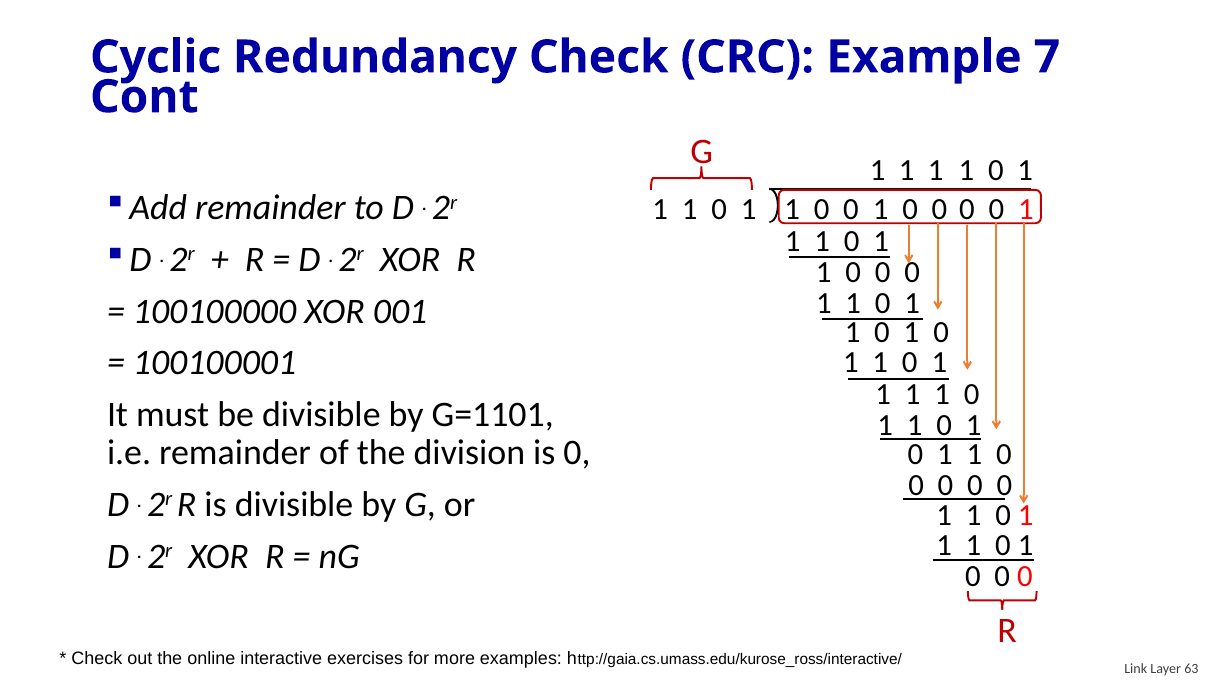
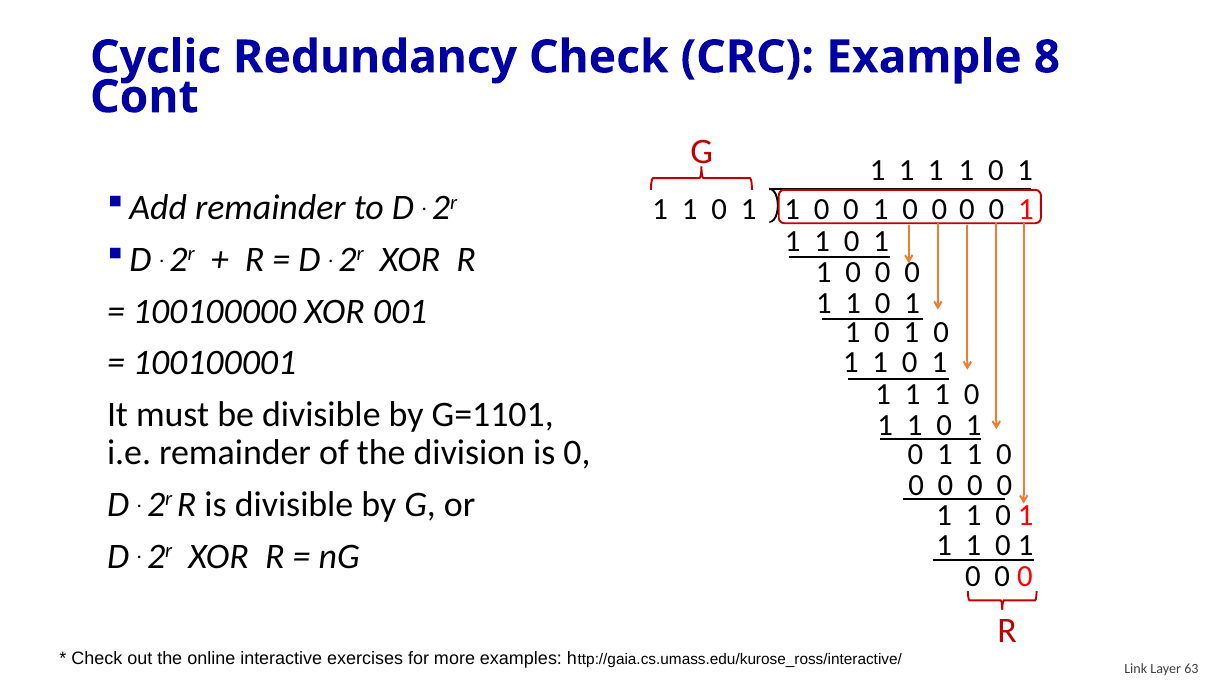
7: 7 -> 8
